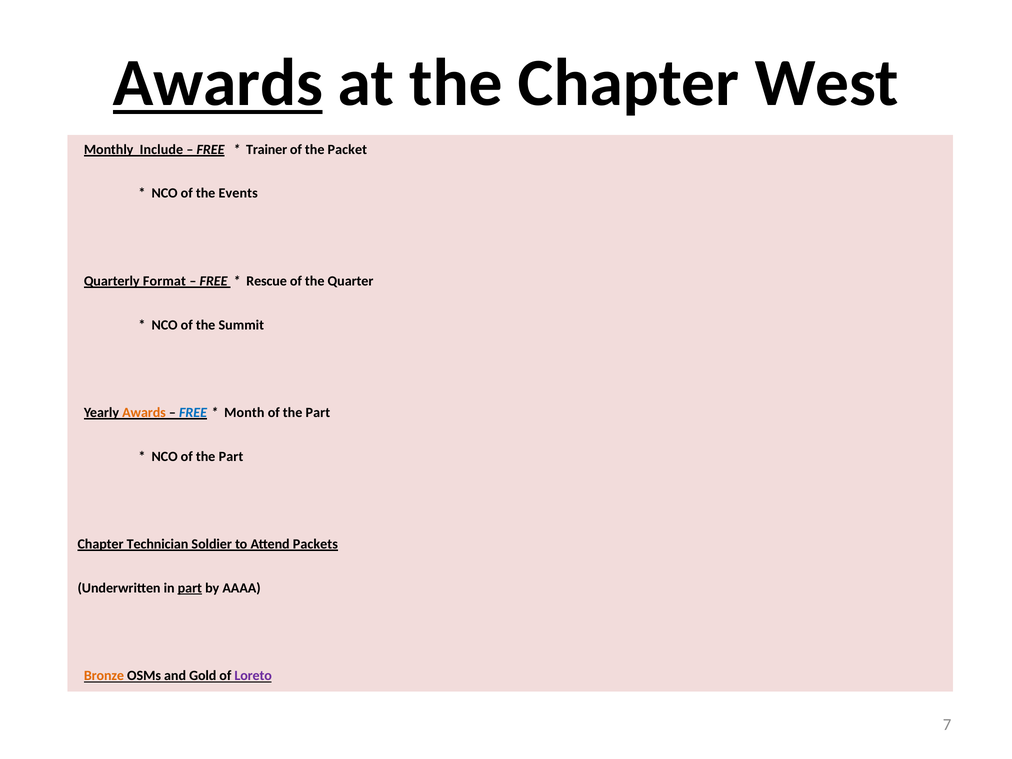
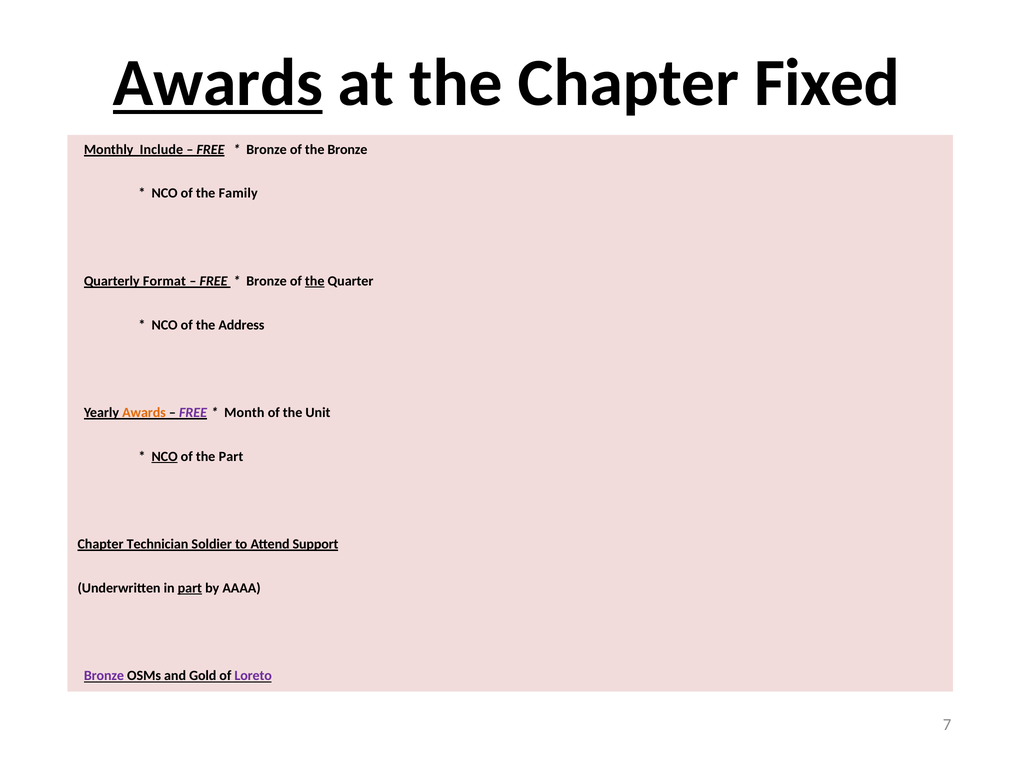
West: West -> Fixed
Trainer at (267, 149): Trainer -> Bronze
the Packet: Packet -> Bronze
Events: Events -> Family
Rescue at (267, 281): Rescue -> Bronze
the at (315, 281) underline: none -> present
Summit: Summit -> Address
FREE at (193, 413) colour: blue -> purple
Part at (318, 413): Part -> Unit
NCO at (165, 456) underline: none -> present
Packets: Packets -> Support
Bronze at (104, 676) colour: orange -> purple
